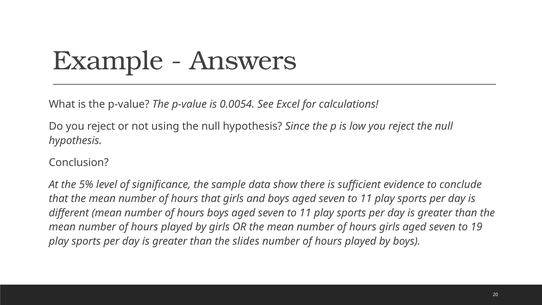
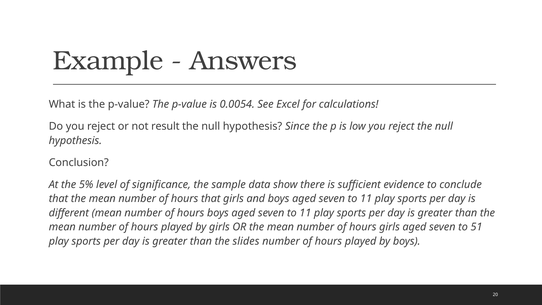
using: using -> result
19: 19 -> 51
